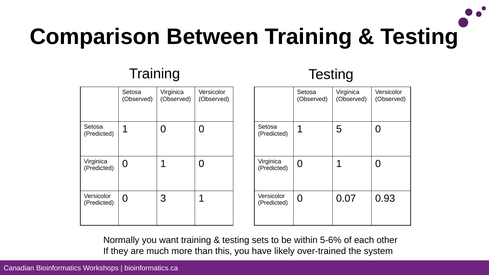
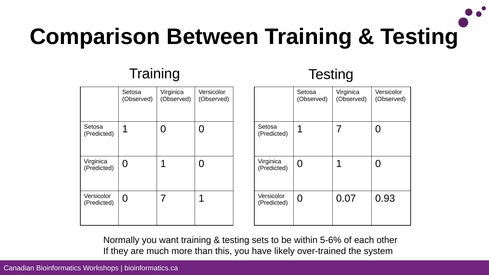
1 5: 5 -> 7
0 3: 3 -> 7
